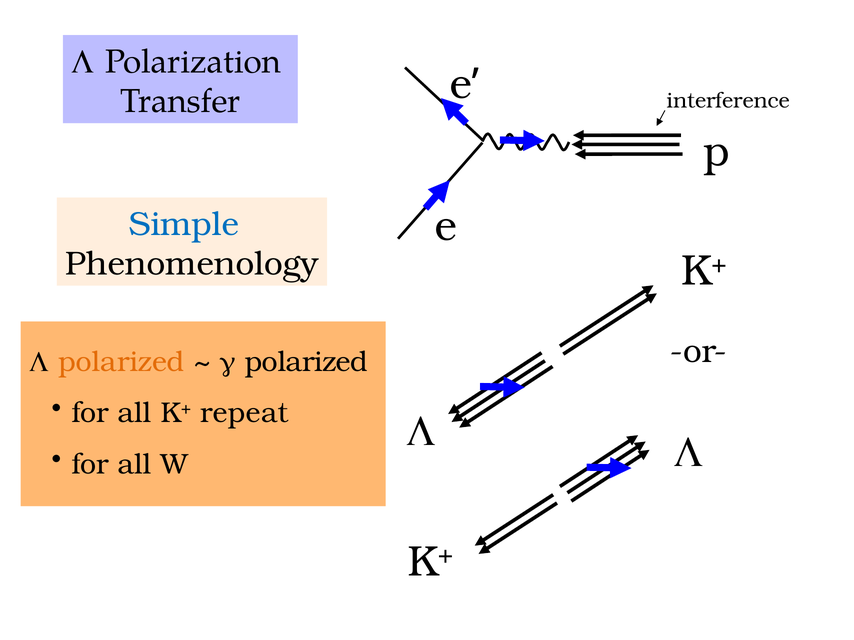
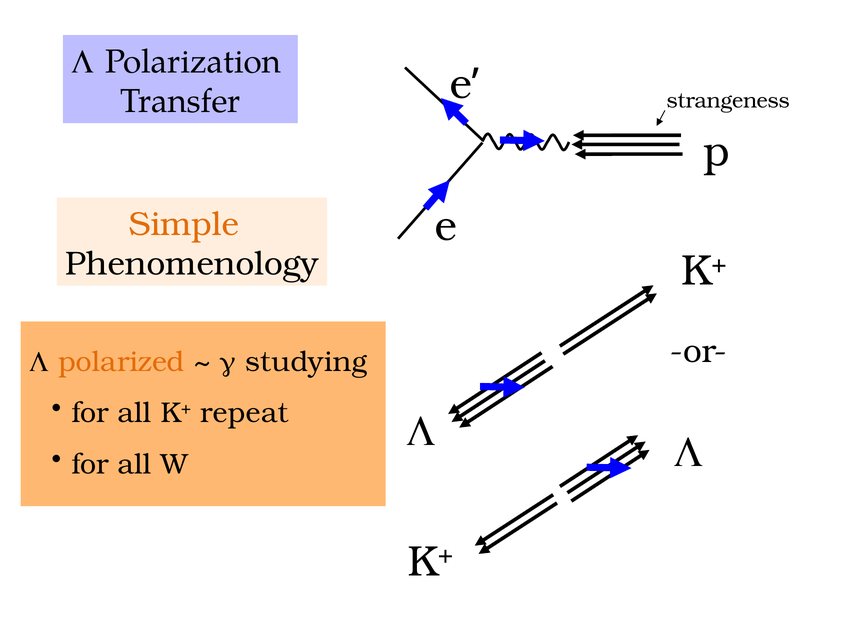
interference: interference -> strangeness
Simple colour: blue -> orange
g polarized: polarized -> studying
